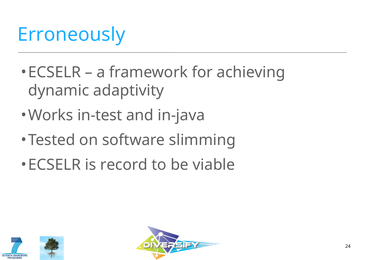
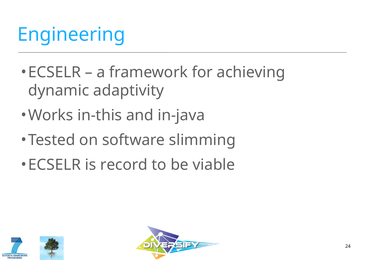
Erroneously: Erroneously -> Engineering
in-test: in-test -> in-this
